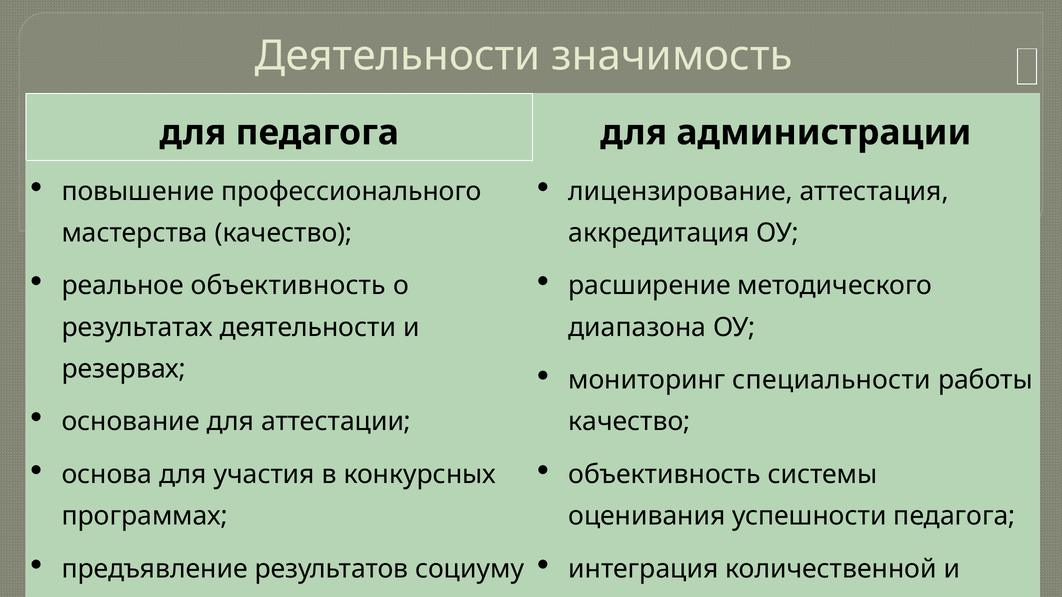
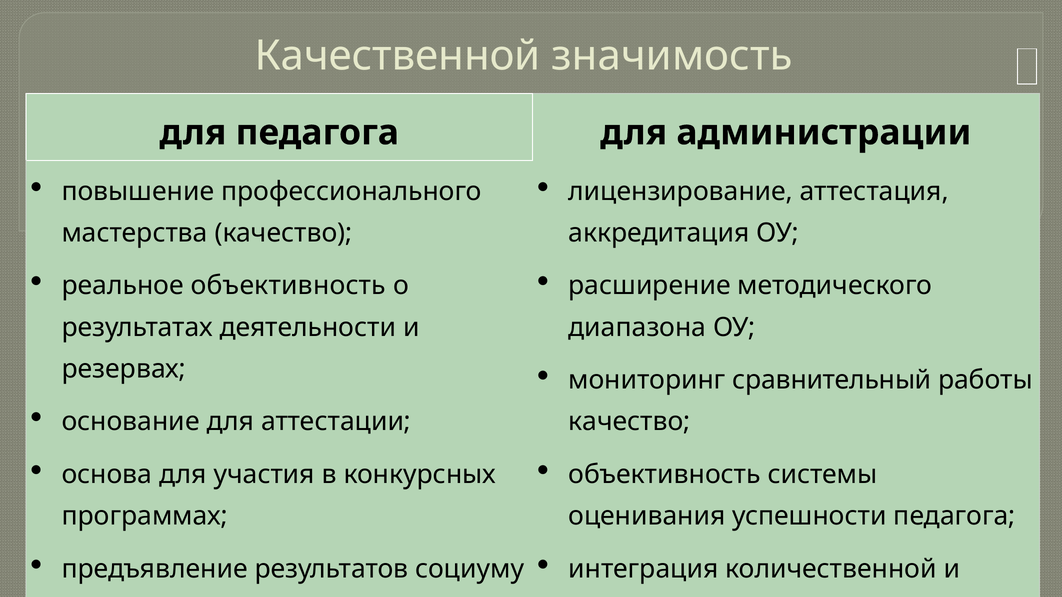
Деятельности at (398, 56): Деятельности -> Качественной
специальности: специальности -> сравнительный
